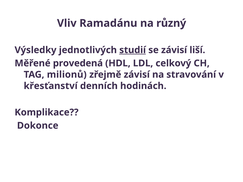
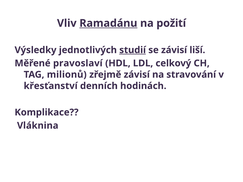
Ramadánu underline: none -> present
různý: různý -> požití
provedená: provedená -> pravoslaví
Dokonce: Dokonce -> Vláknina
